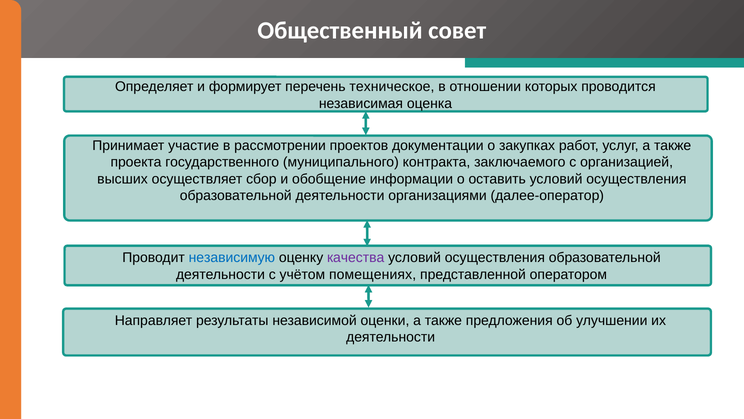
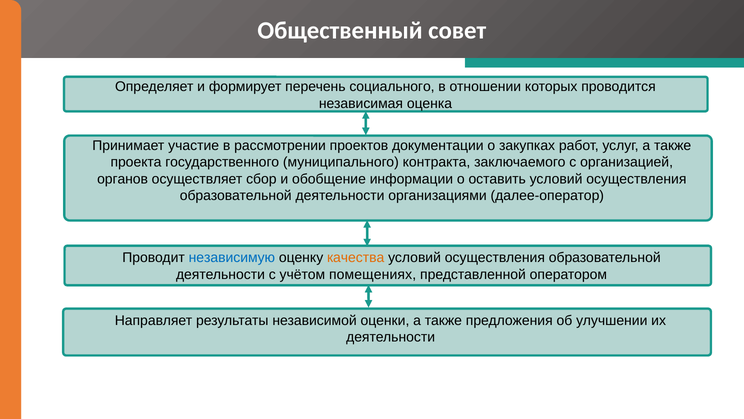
техническое: техническое -> социального
высших: высших -> органов
качества colour: purple -> orange
